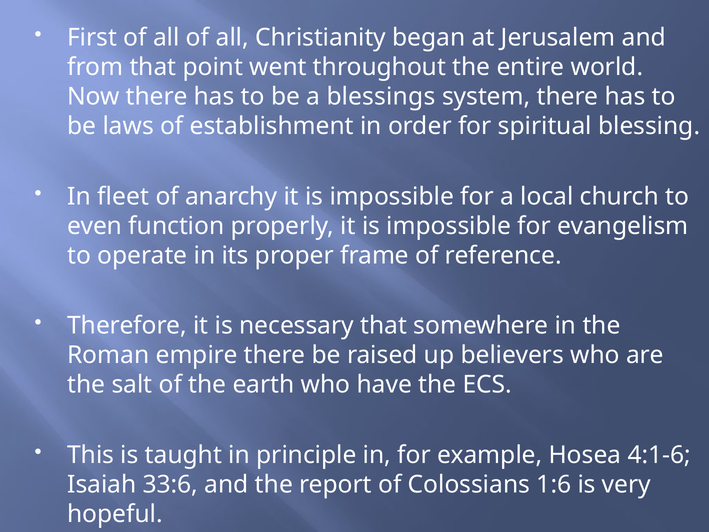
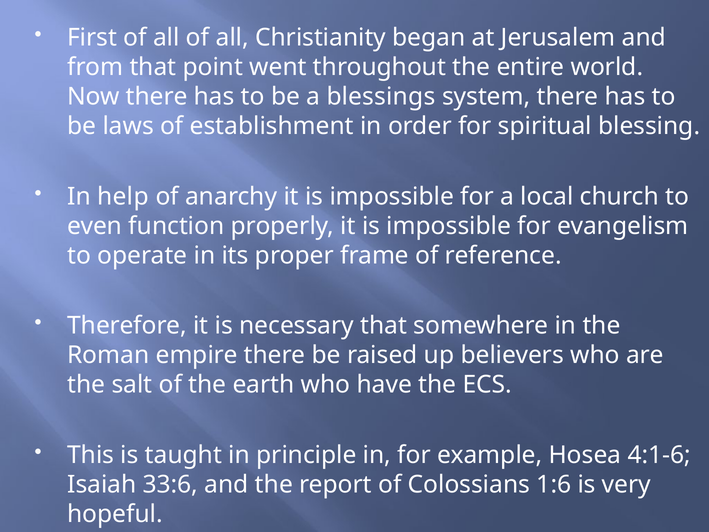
fleet: fleet -> help
